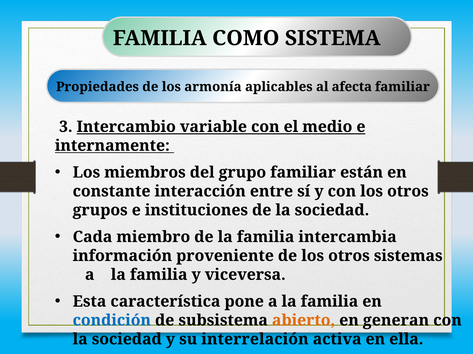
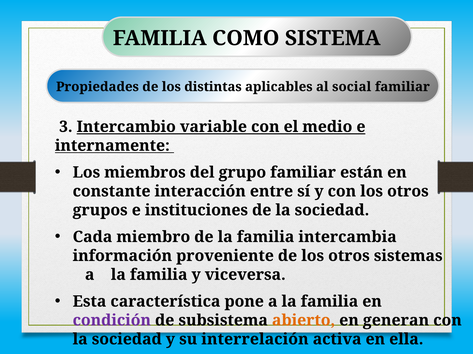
armonía: armonía -> distintas
afecta: afecta -> social
condición colour: blue -> purple
